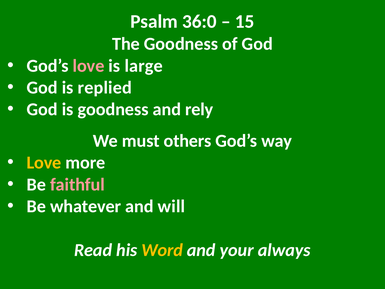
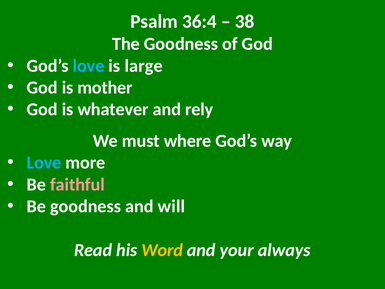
36:0: 36:0 -> 36:4
15: 15 -> 38
love at (89, 66) colour: pink -> light blue
replied: replied -> mother
is goodness: goodness -> whatever
others: others -> where
Love at (44, 163) colour: yellow -> light blue
Be whatever: whatever -> goodness
